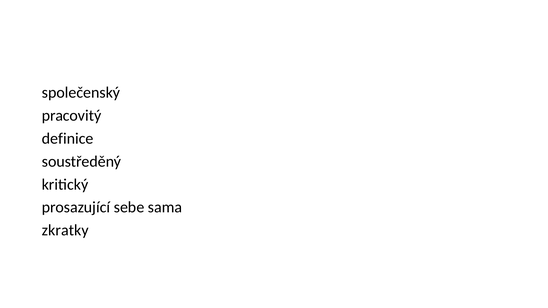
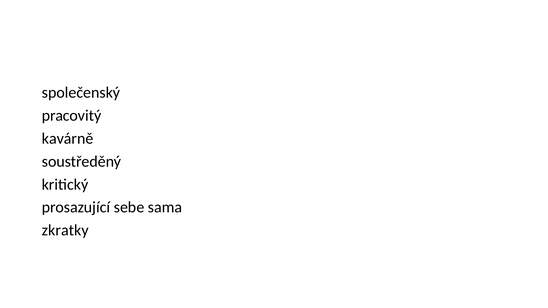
definice: definice -> kavárně
